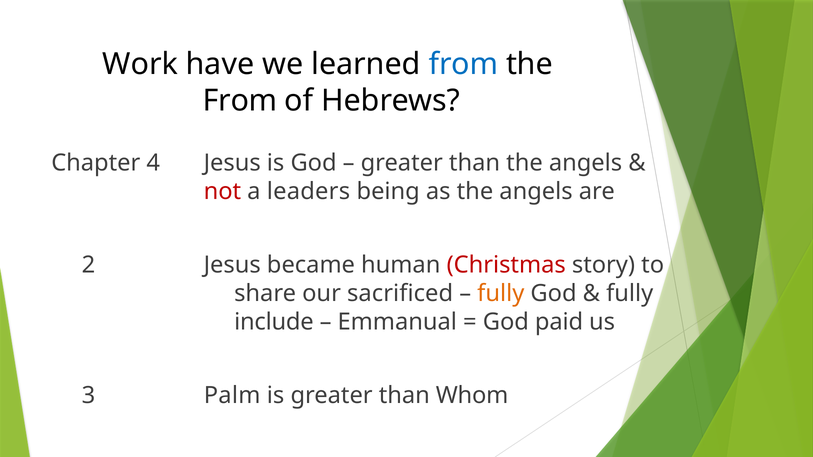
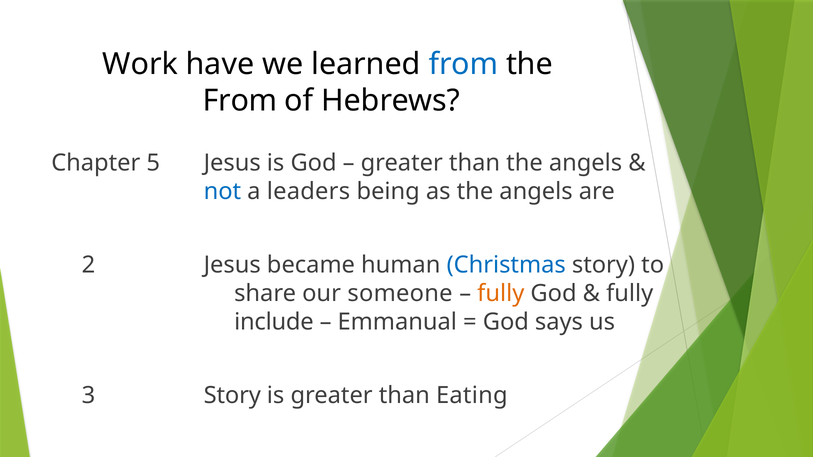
4: 4 -> 5
not colour: red -> blue
Christmas colour: red -> blue
sacrificed: sacrificed -> someone
paid: paid -> says
3 Palm: Palm -> Story
Whom: Whom -> Eating
